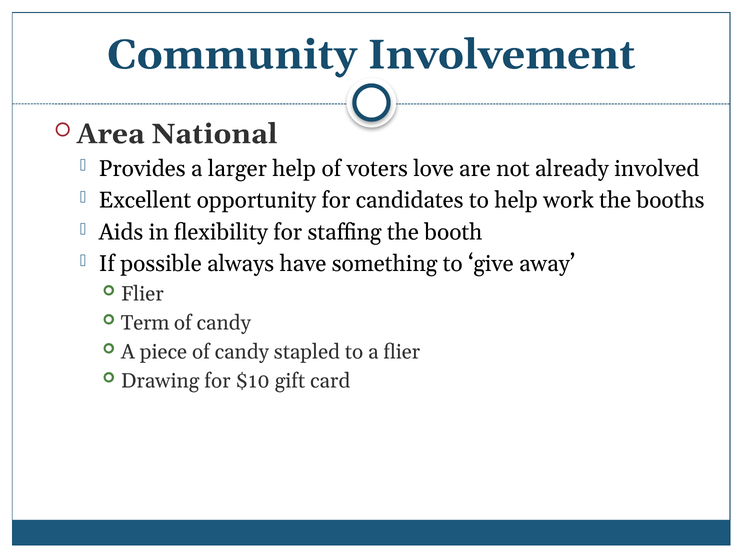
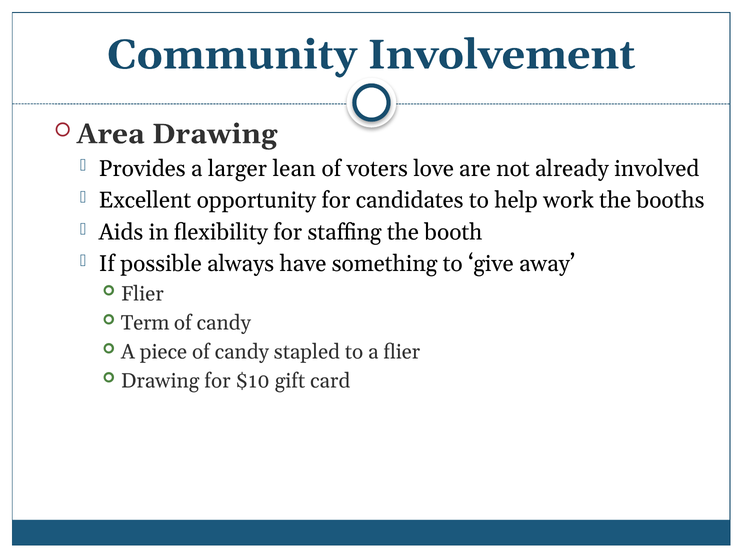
Area National: National -> Drawing
larger help: help -> lean
